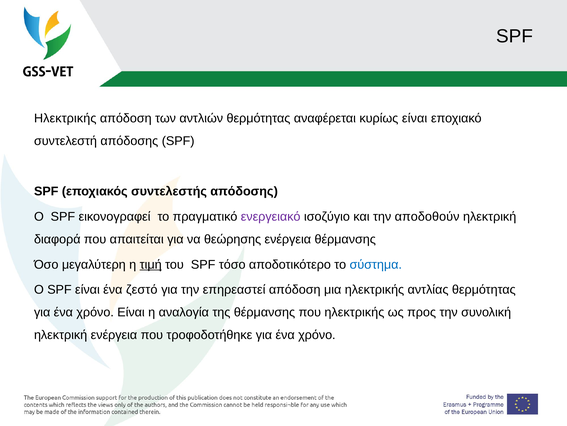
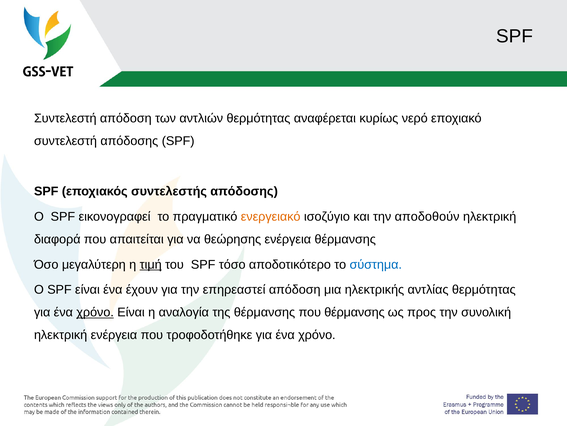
Ηλεκτρικής at (65, 118): Ηλεκτρικής -> Συντελεστή
κυρίως είναι: είναι -> νερό
ενεργειακό colour: purple -> orange
ζεστό: ζεστό -> έχουν
χρόνο at (95, 312) underline: none -> present
που ηλεκτρικής: ηλεκτρικής -> θέρμανσης
